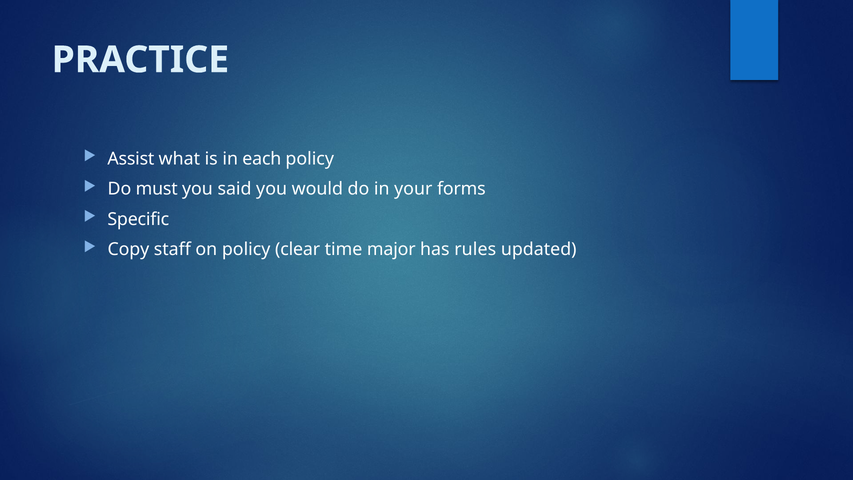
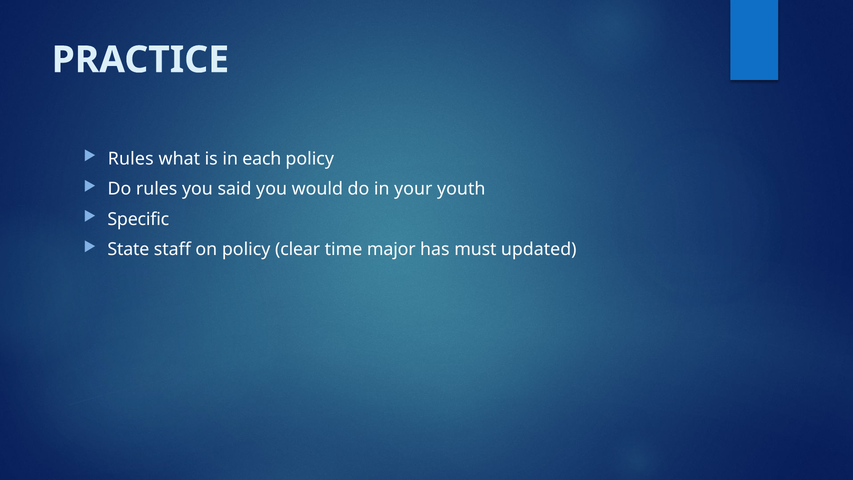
Assist at (131, 159): Assist -> Rules
Do must: must -> rules
forms: forms -> youth
Copy: Copy -> State
rules: rules -> must
